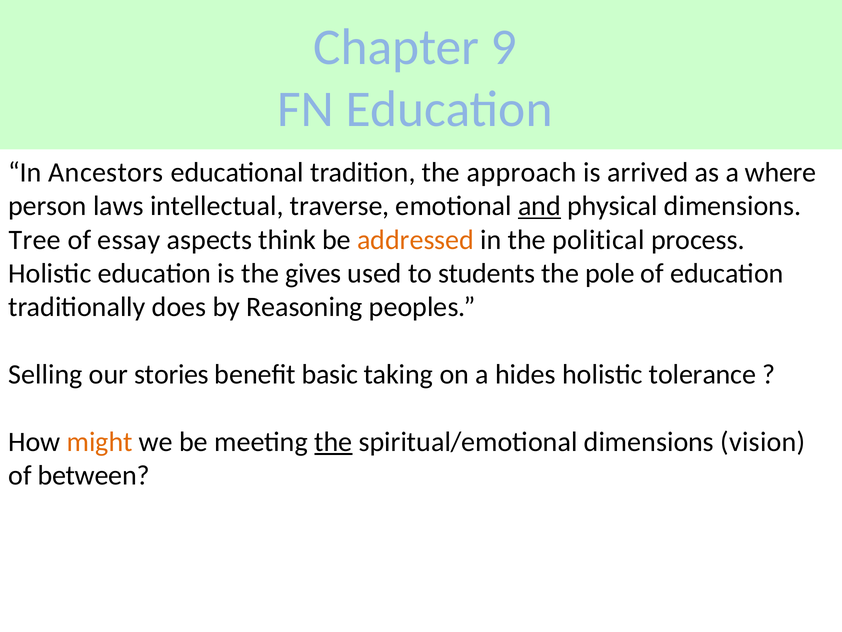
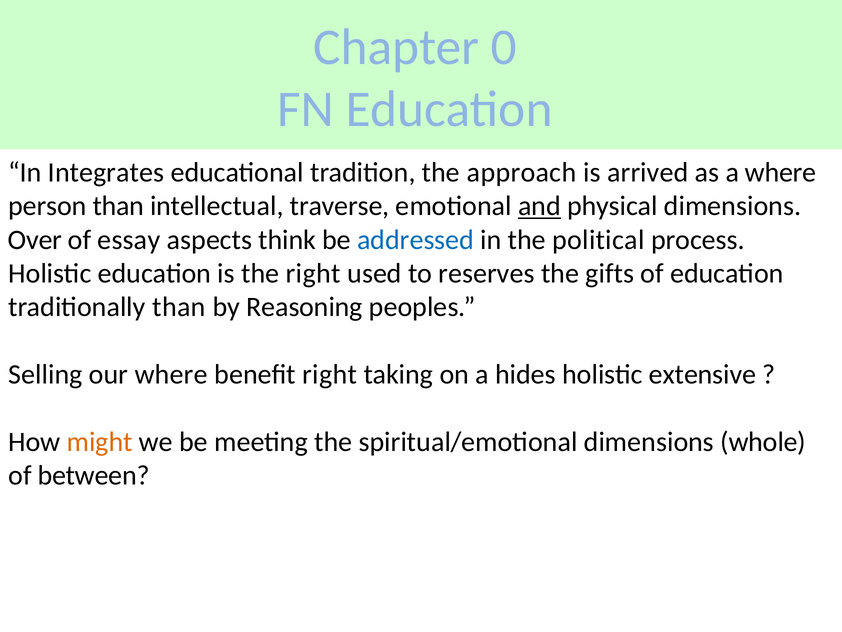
9: 9 -> 0
Ancestors: Ancestors -> Integrates
person laws: laws -> than
Tree: Tree -> Over
addressed colour: orange -> blue
the gives: gives -> right
students: students -> reserves
pole: pole -> gifts
traditionally does: does -> than
our stories: stories -> where
benefit basic: basic -> right
tolerance: tolerance -> extensive
the at (333, 442) underline: present -> none
vision: vision -> whole
